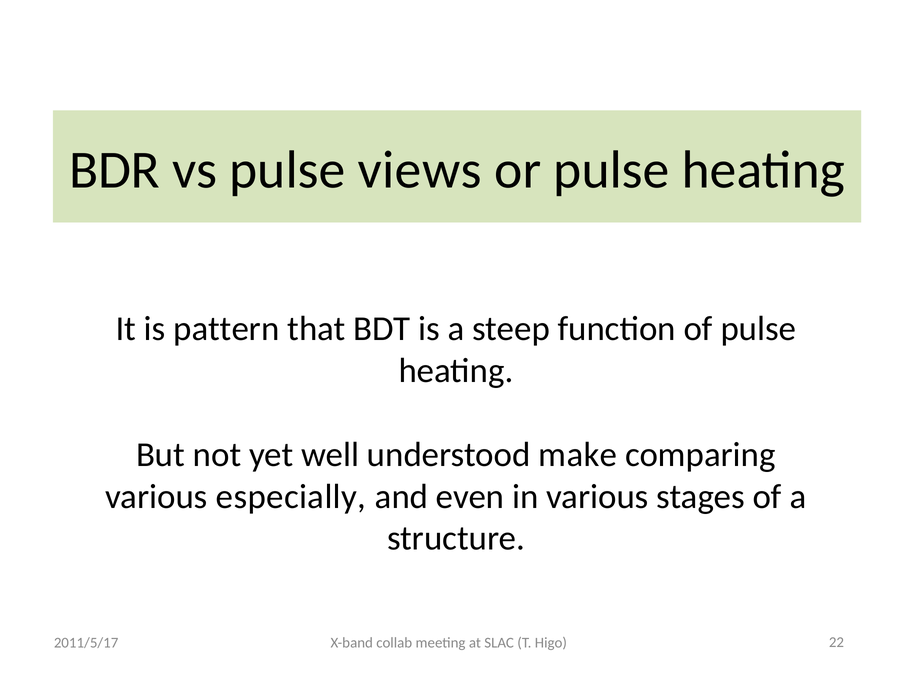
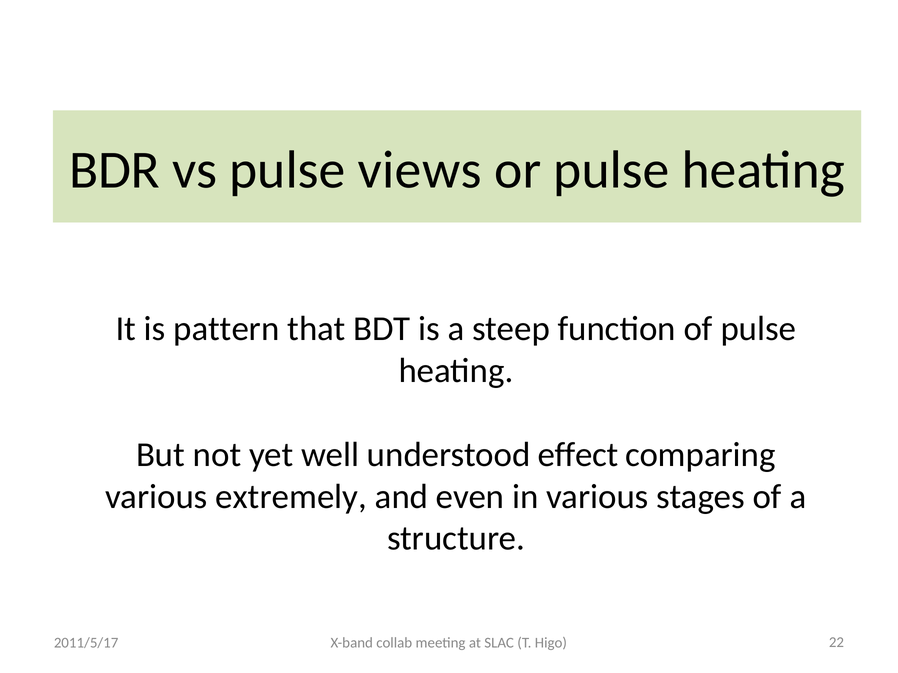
make: make -> effect
especially: especially -> extremely
